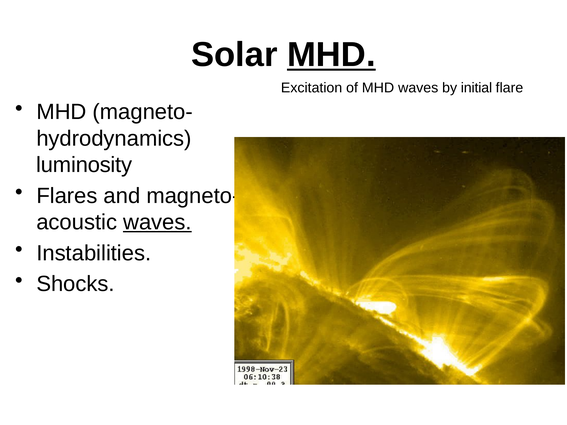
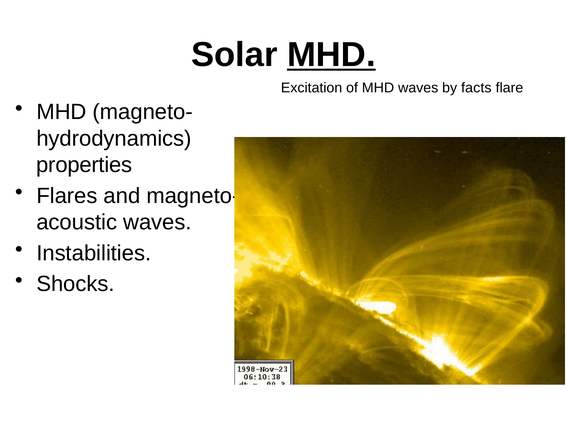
initial: initial -> facts
luminosity: luminosity -> properties
waves at (157, 222) underline: present -> none
